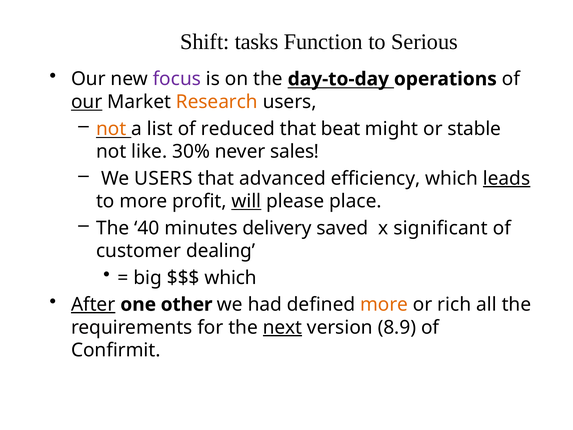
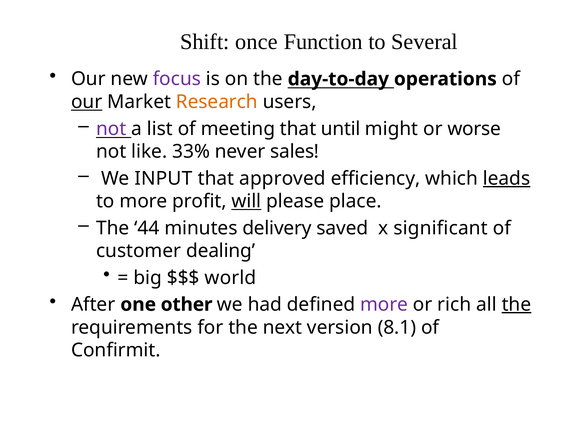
tasks: tasks -> once
Serious: Serious -> Several
not at (111, 129) colour: orange -> purple
reduced: reduced -> meeting
beat: beat -> until
stable: stable -> worse
30%: 30% -> 33%
We USERS: USERS -> INPUT
advanced: advanced -> approved
40: 40 -> 44
which at (231, 278): which -> world
After underline: present -> none
more at (384, 304) colour: orange -> purple
the at (516, 304) underline: none -> present
next underline: present -> none
8.9: 8.9 -> 8.1
